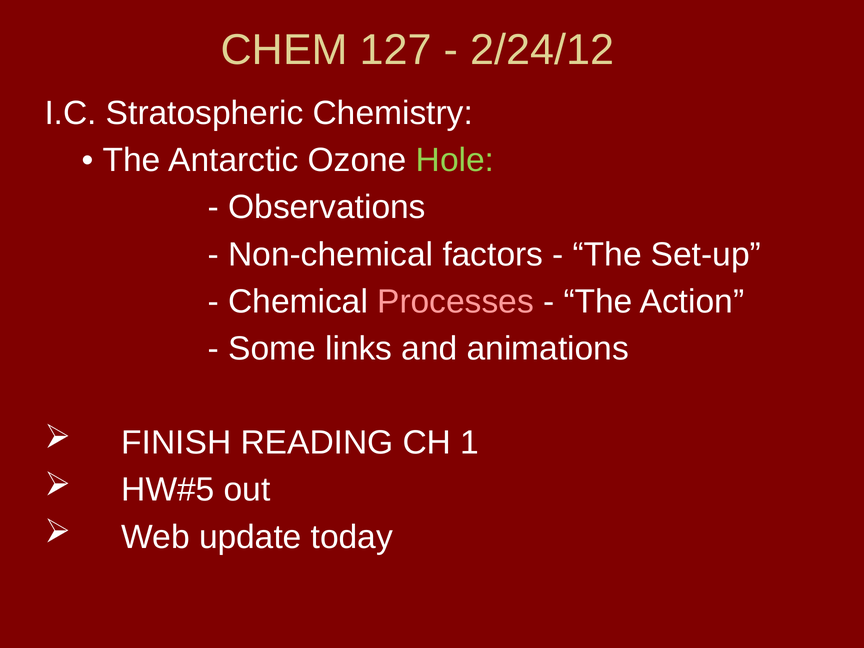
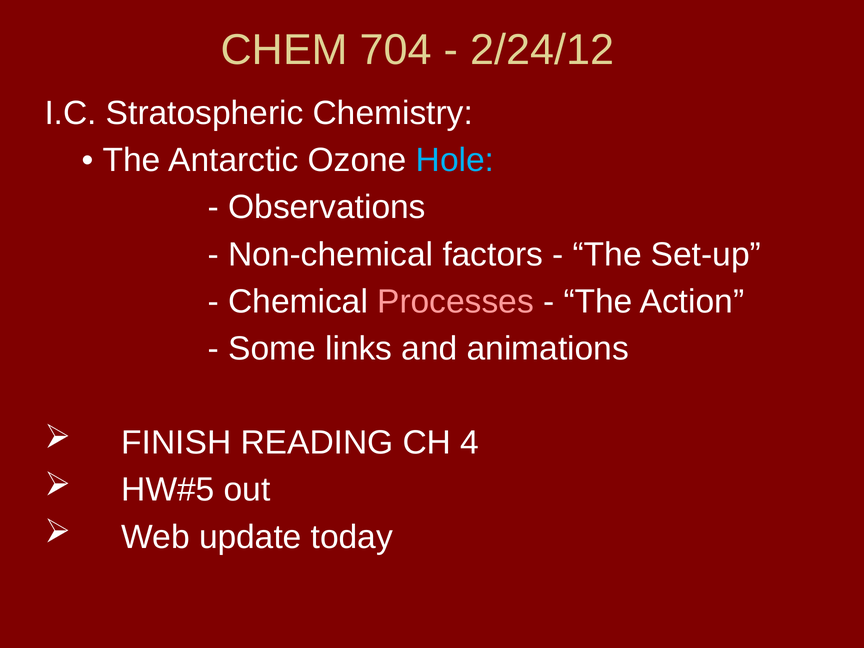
127: 127 -> 704
Hole colour: light green -> light blue
1: 1 -> 4
